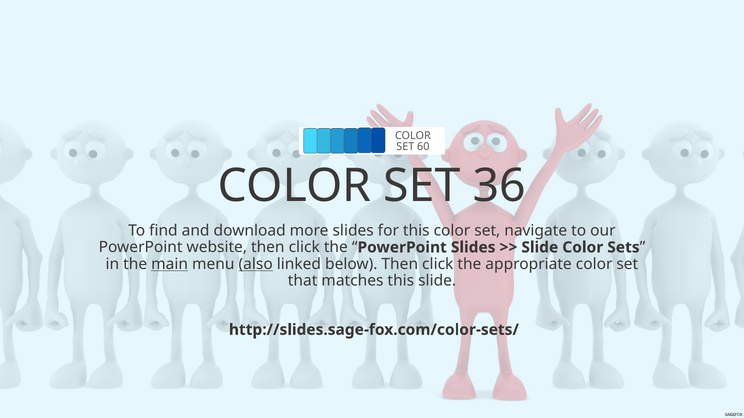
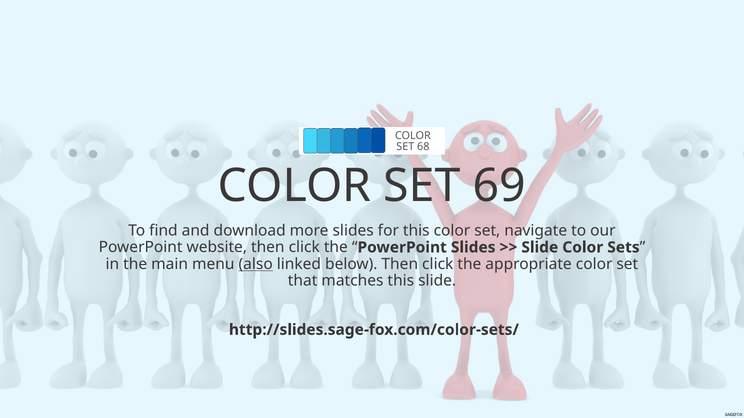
60: 60 -> 68
36: 36 -> 69
main underline: present -> none
